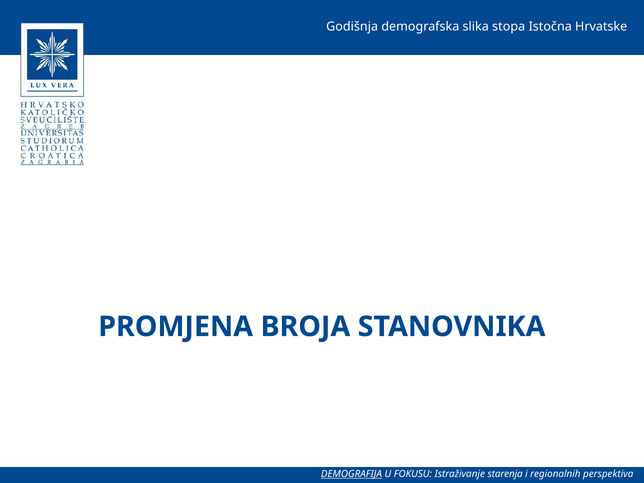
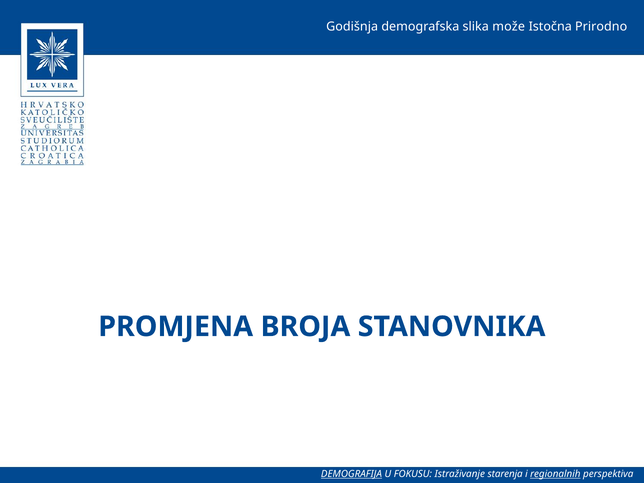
stopa: stopa -> može
Hrvatske: Hrvatske -> Prirodno
regionalnih underline: none -> present
